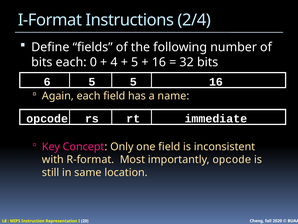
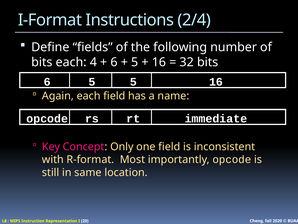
0: 0 -> 4
4 at (114, 62): 4 -> 6
